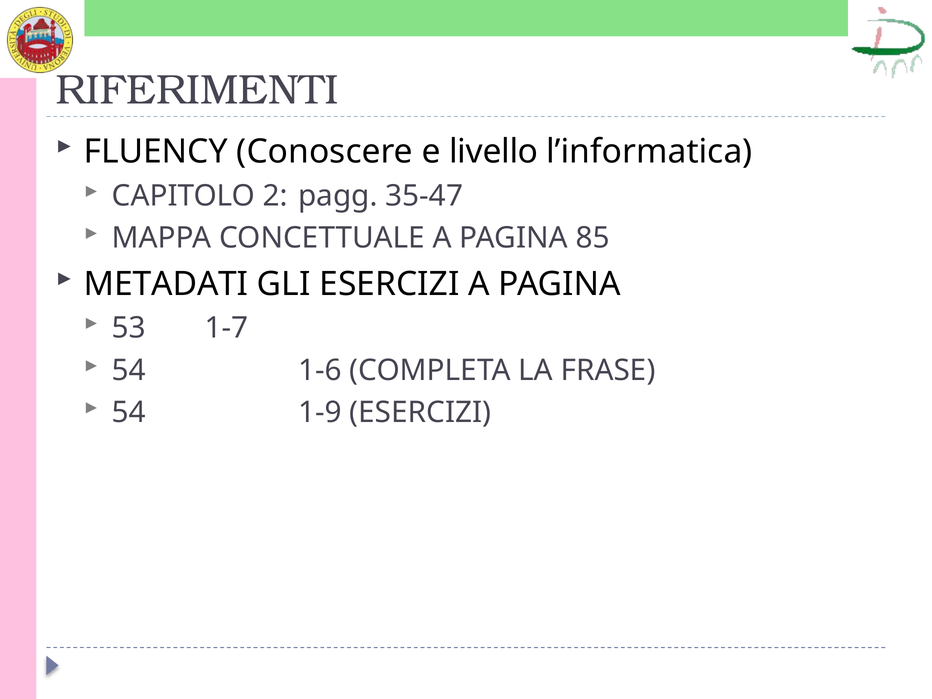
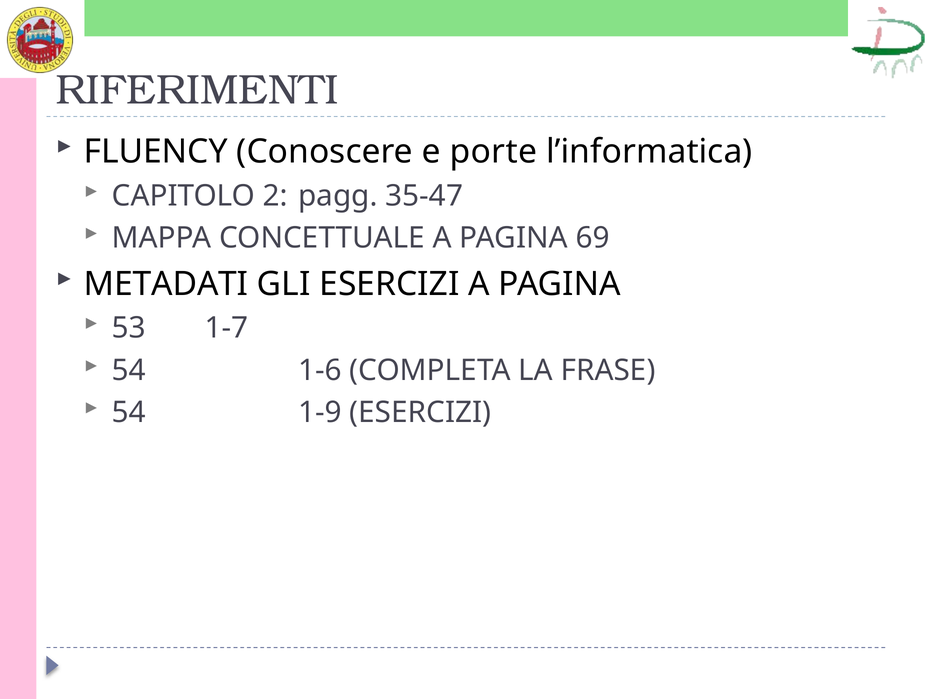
livello: livello -> porte
85: 85 -> 69
